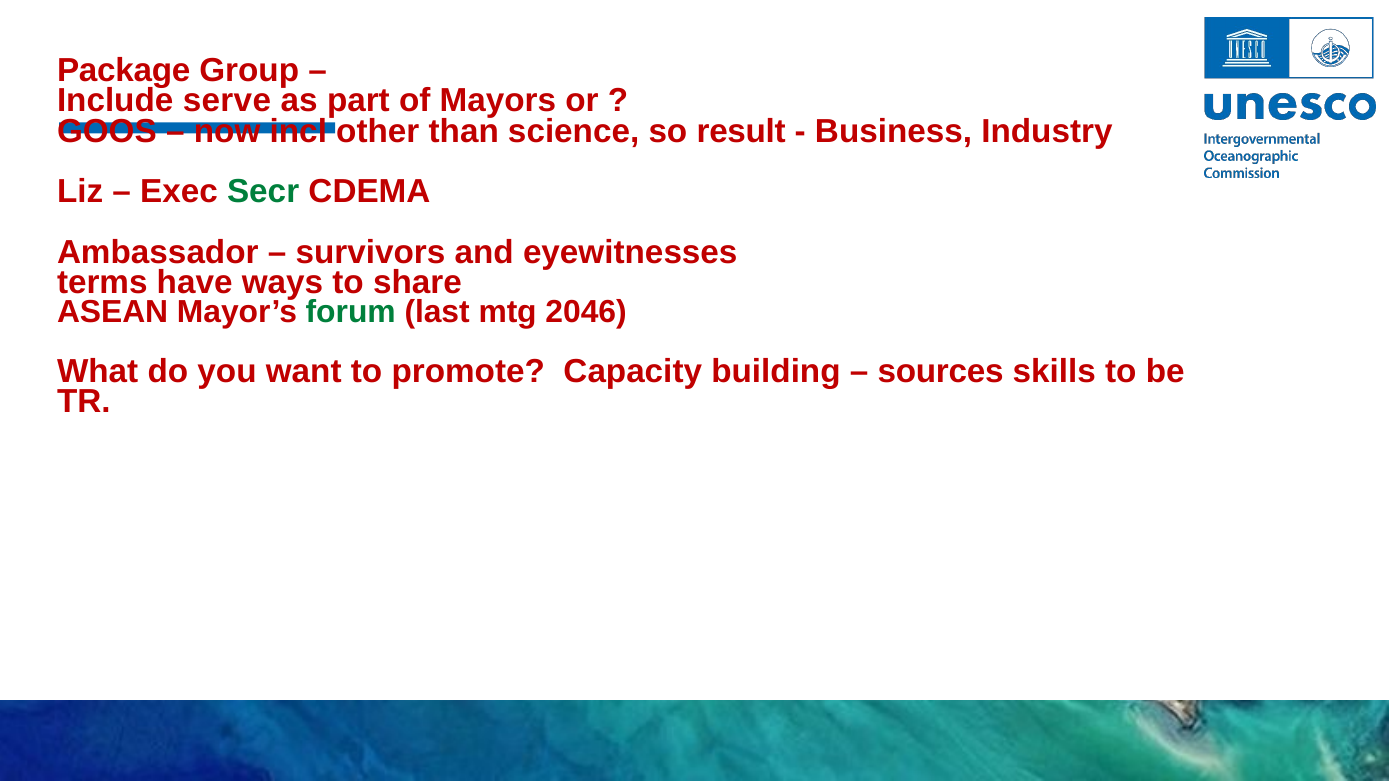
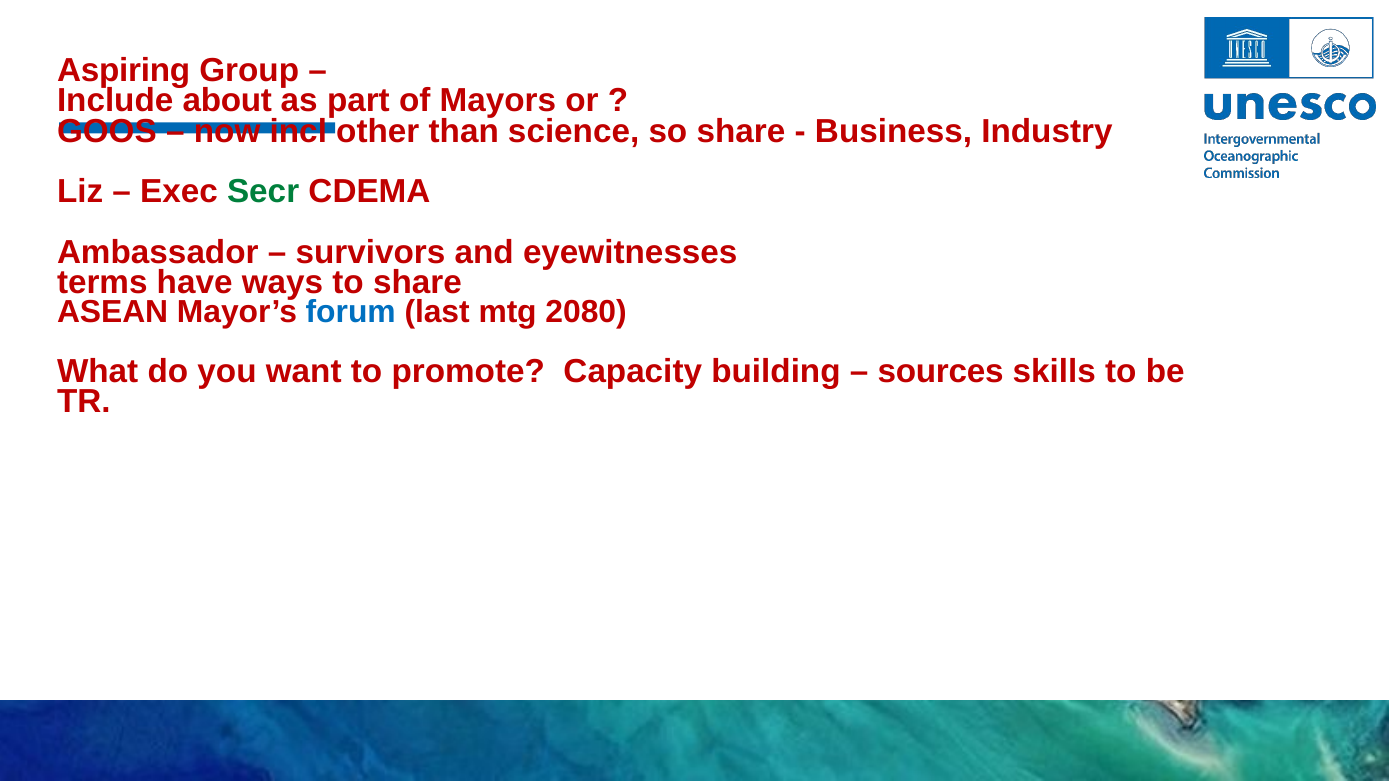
Package: Package -> Aspiring
serve: serve -> about
so result: result -> share
forum colour: green -> blue
2046: 2046 -> 2080
